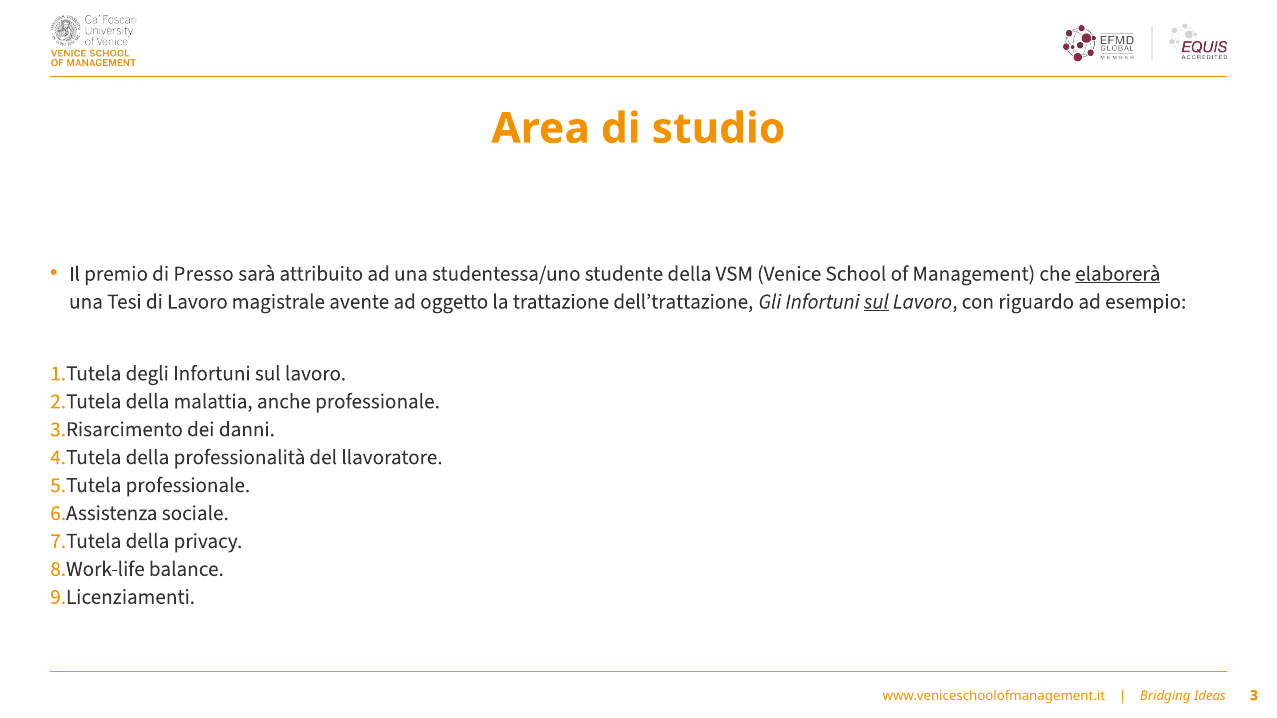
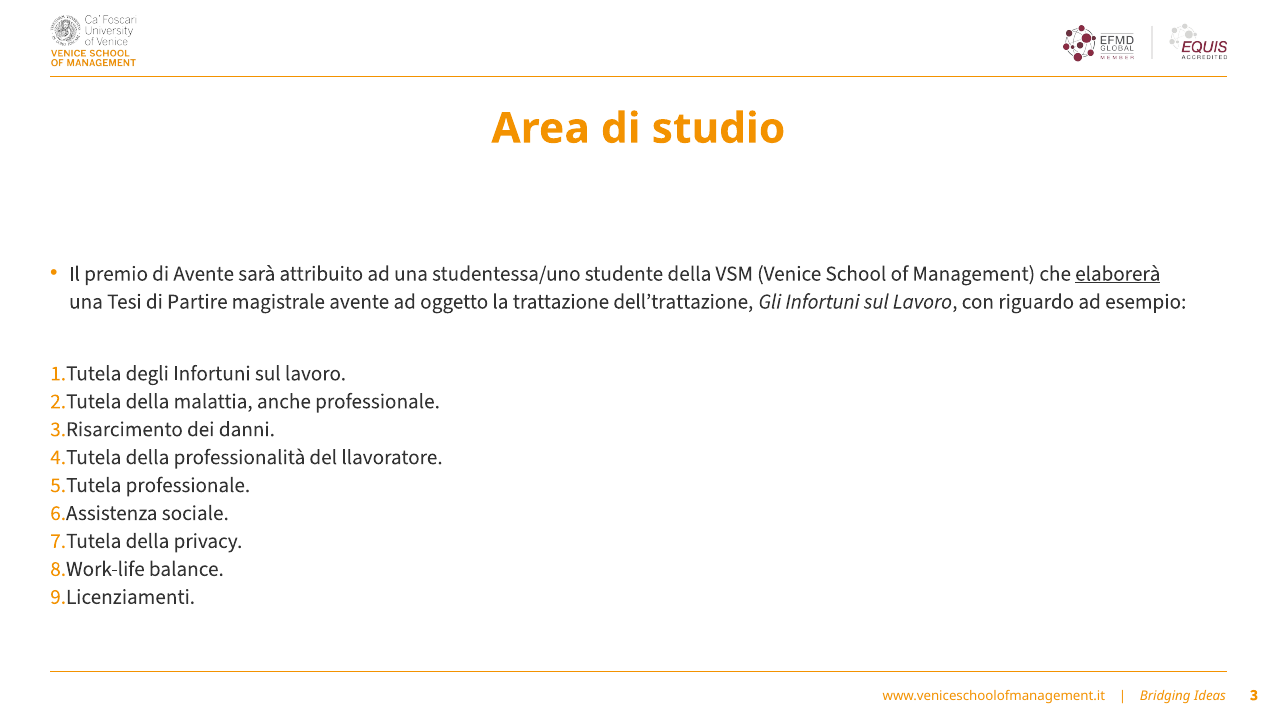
di Presso: Presso -> Avente
di Lavoro: Lavoro -> Partire
sul at (876, 302) underline: present -> none
